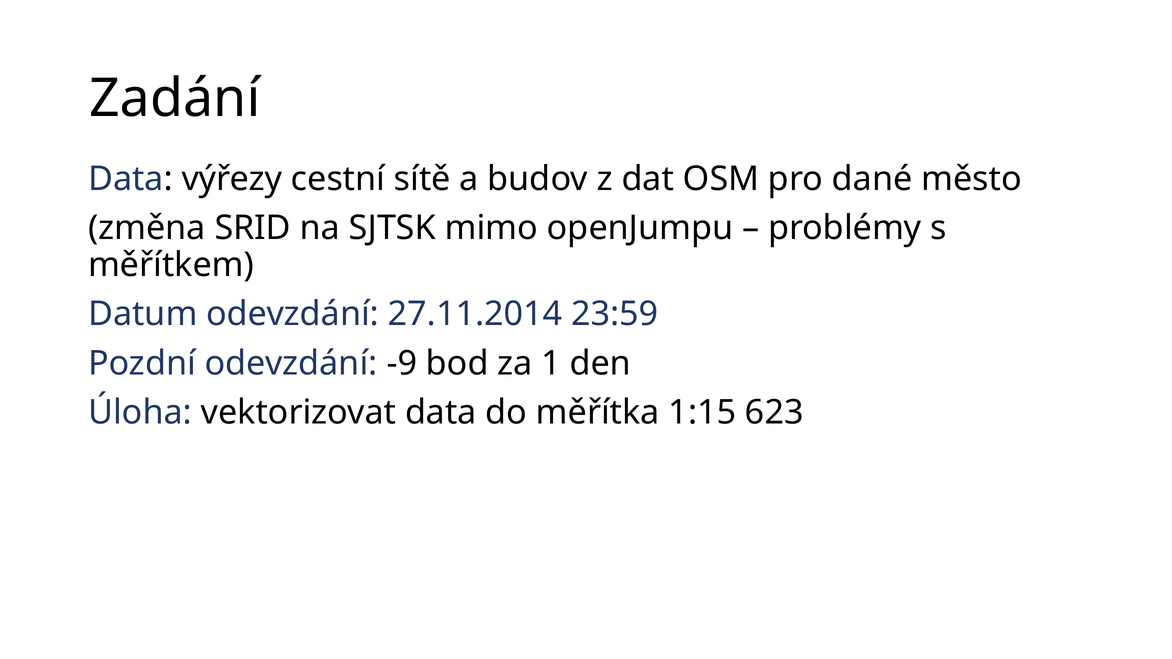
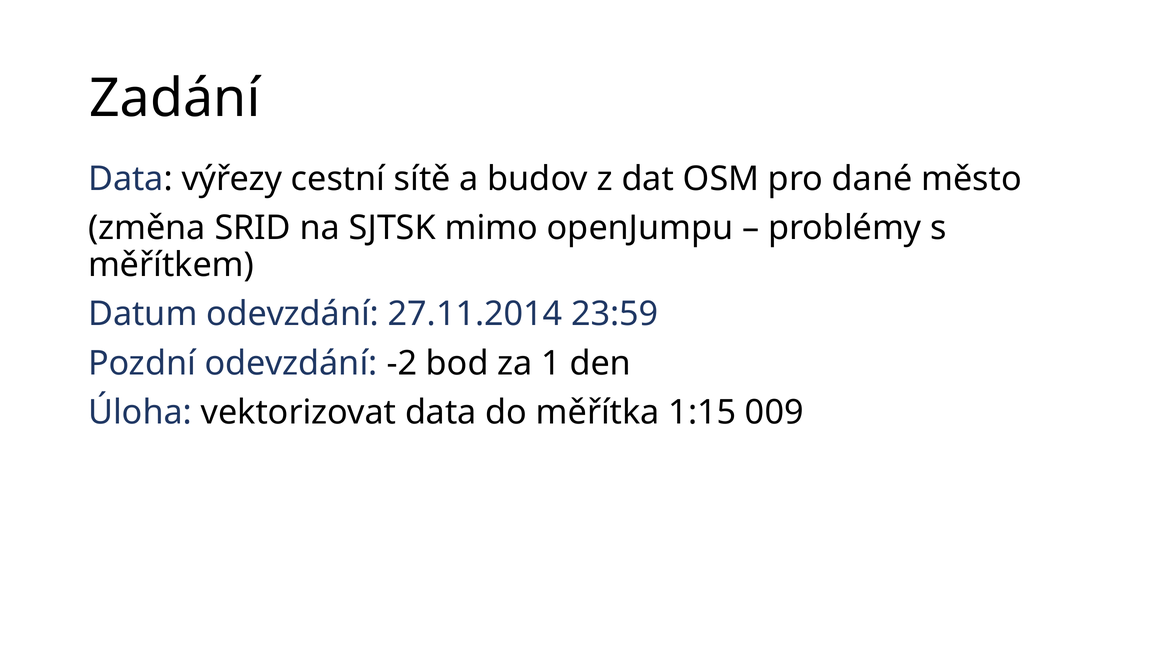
-9: -9 -> -2
623: 623 -> 009
